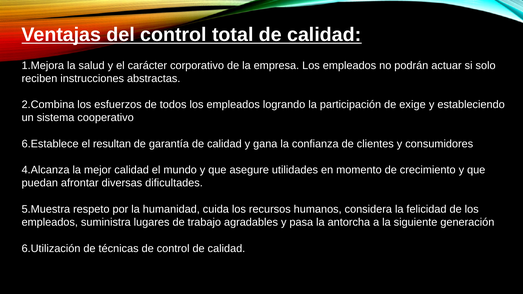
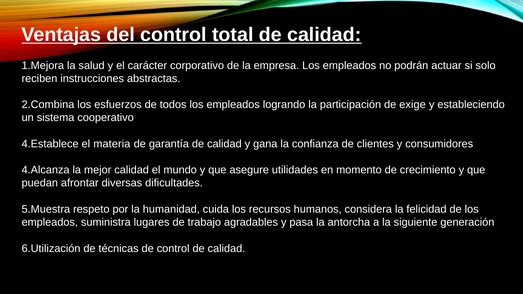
6.Establece: 6.Establece -> 4.Establece
resultan: resultan -> materia
